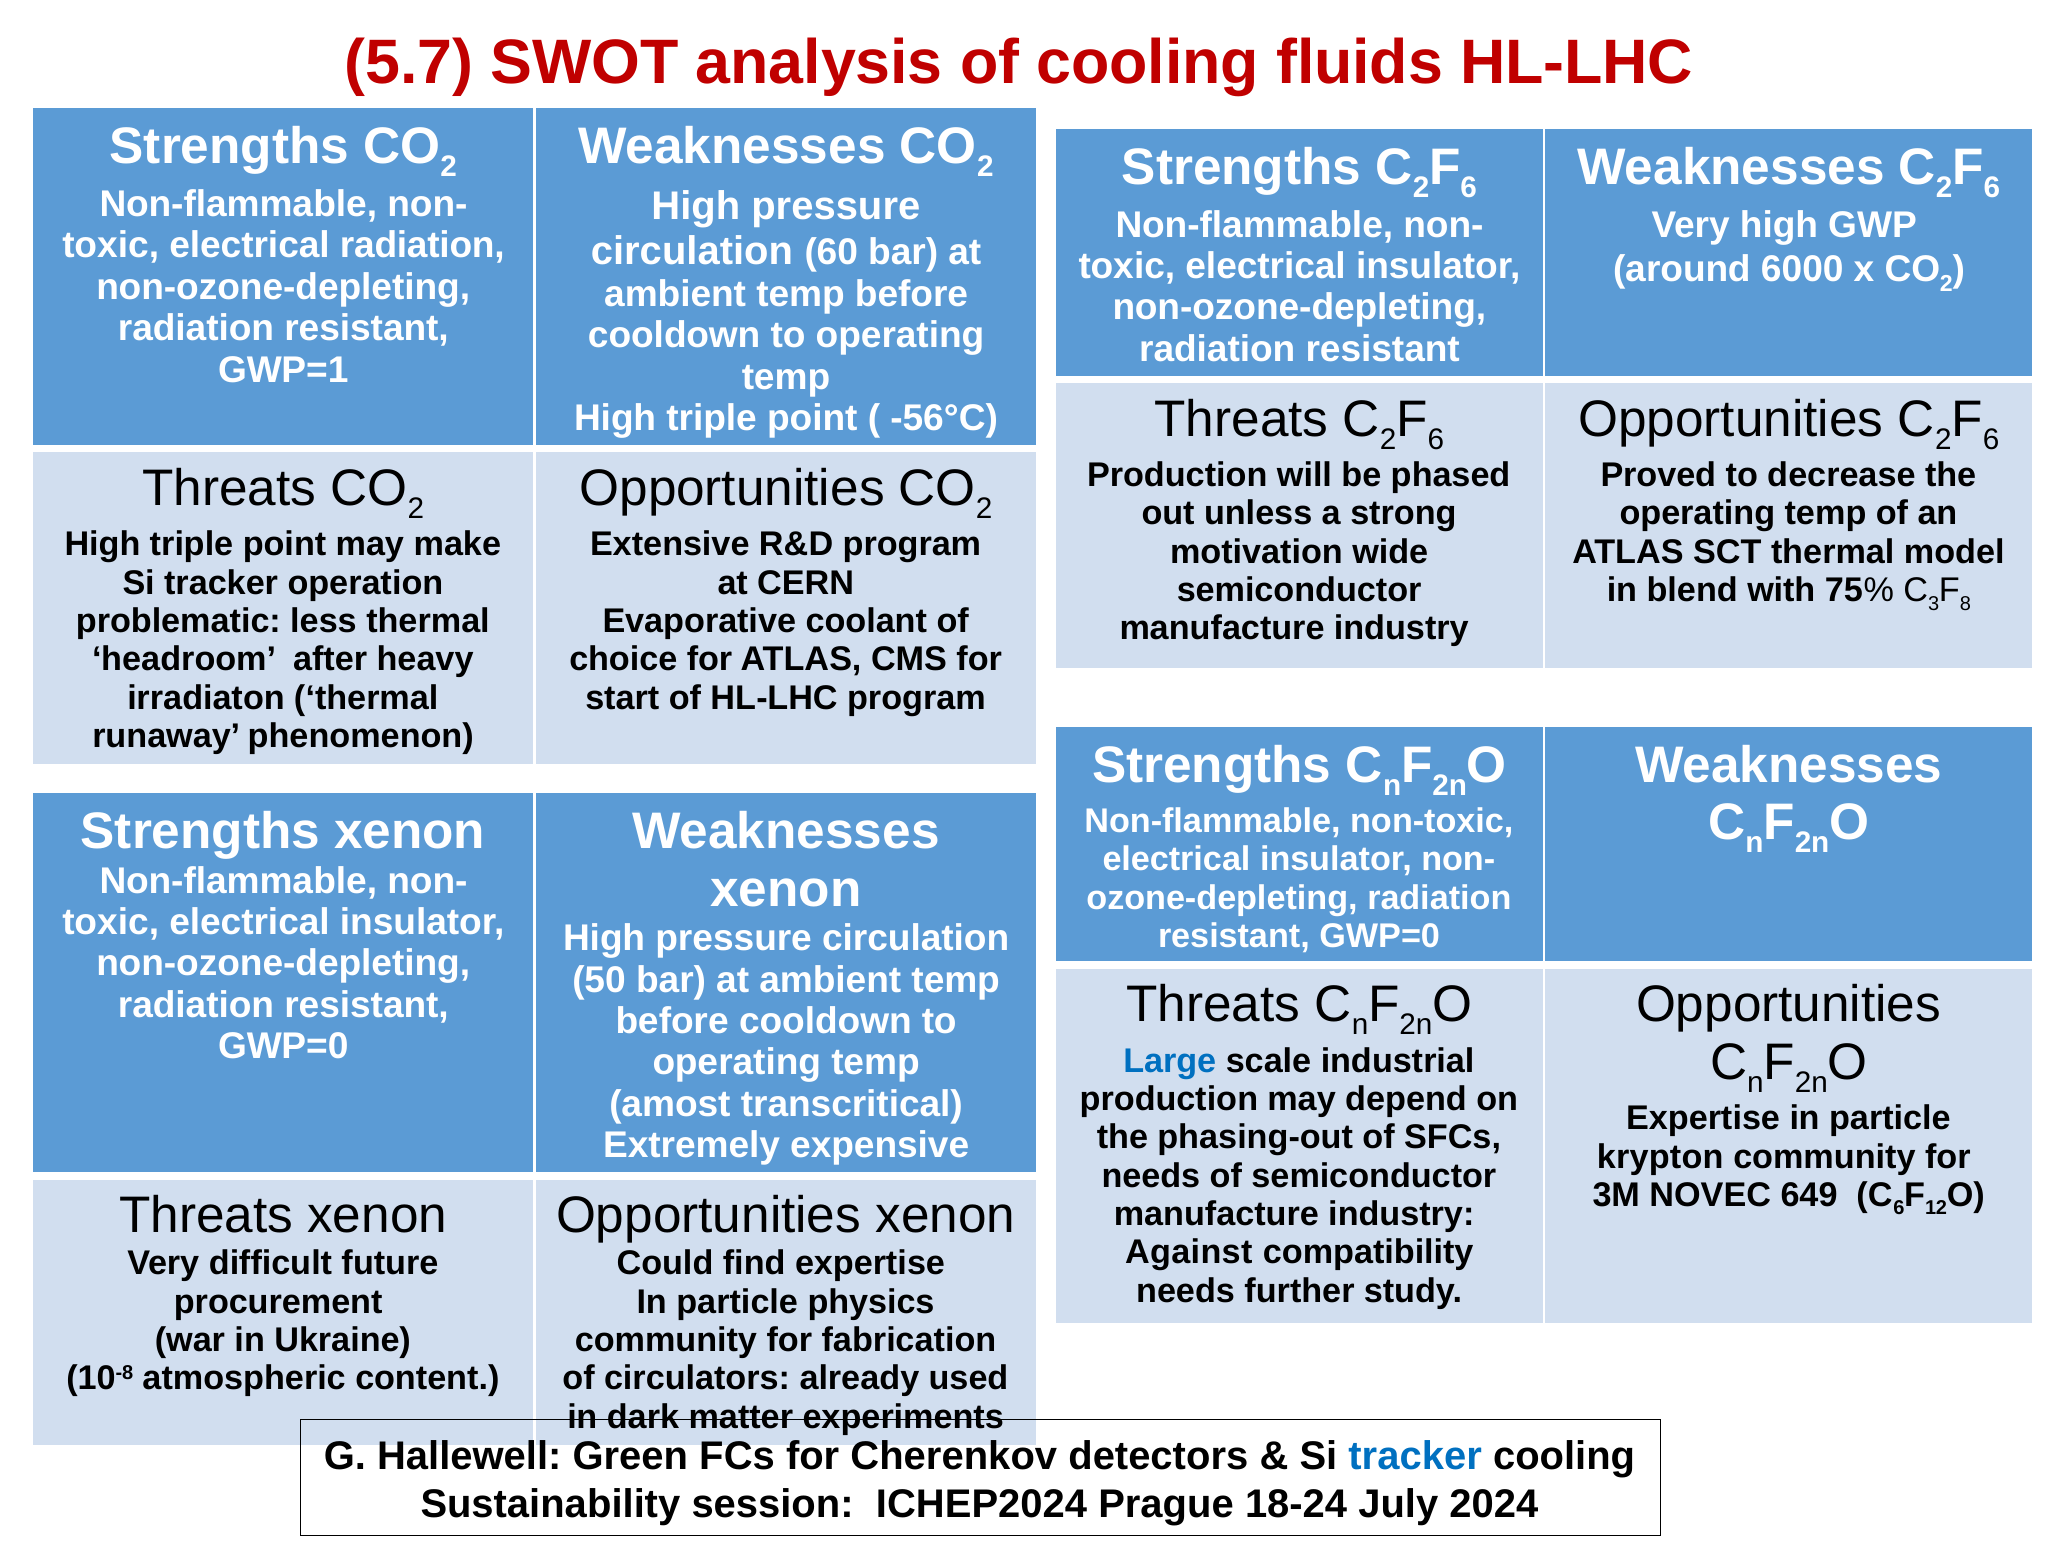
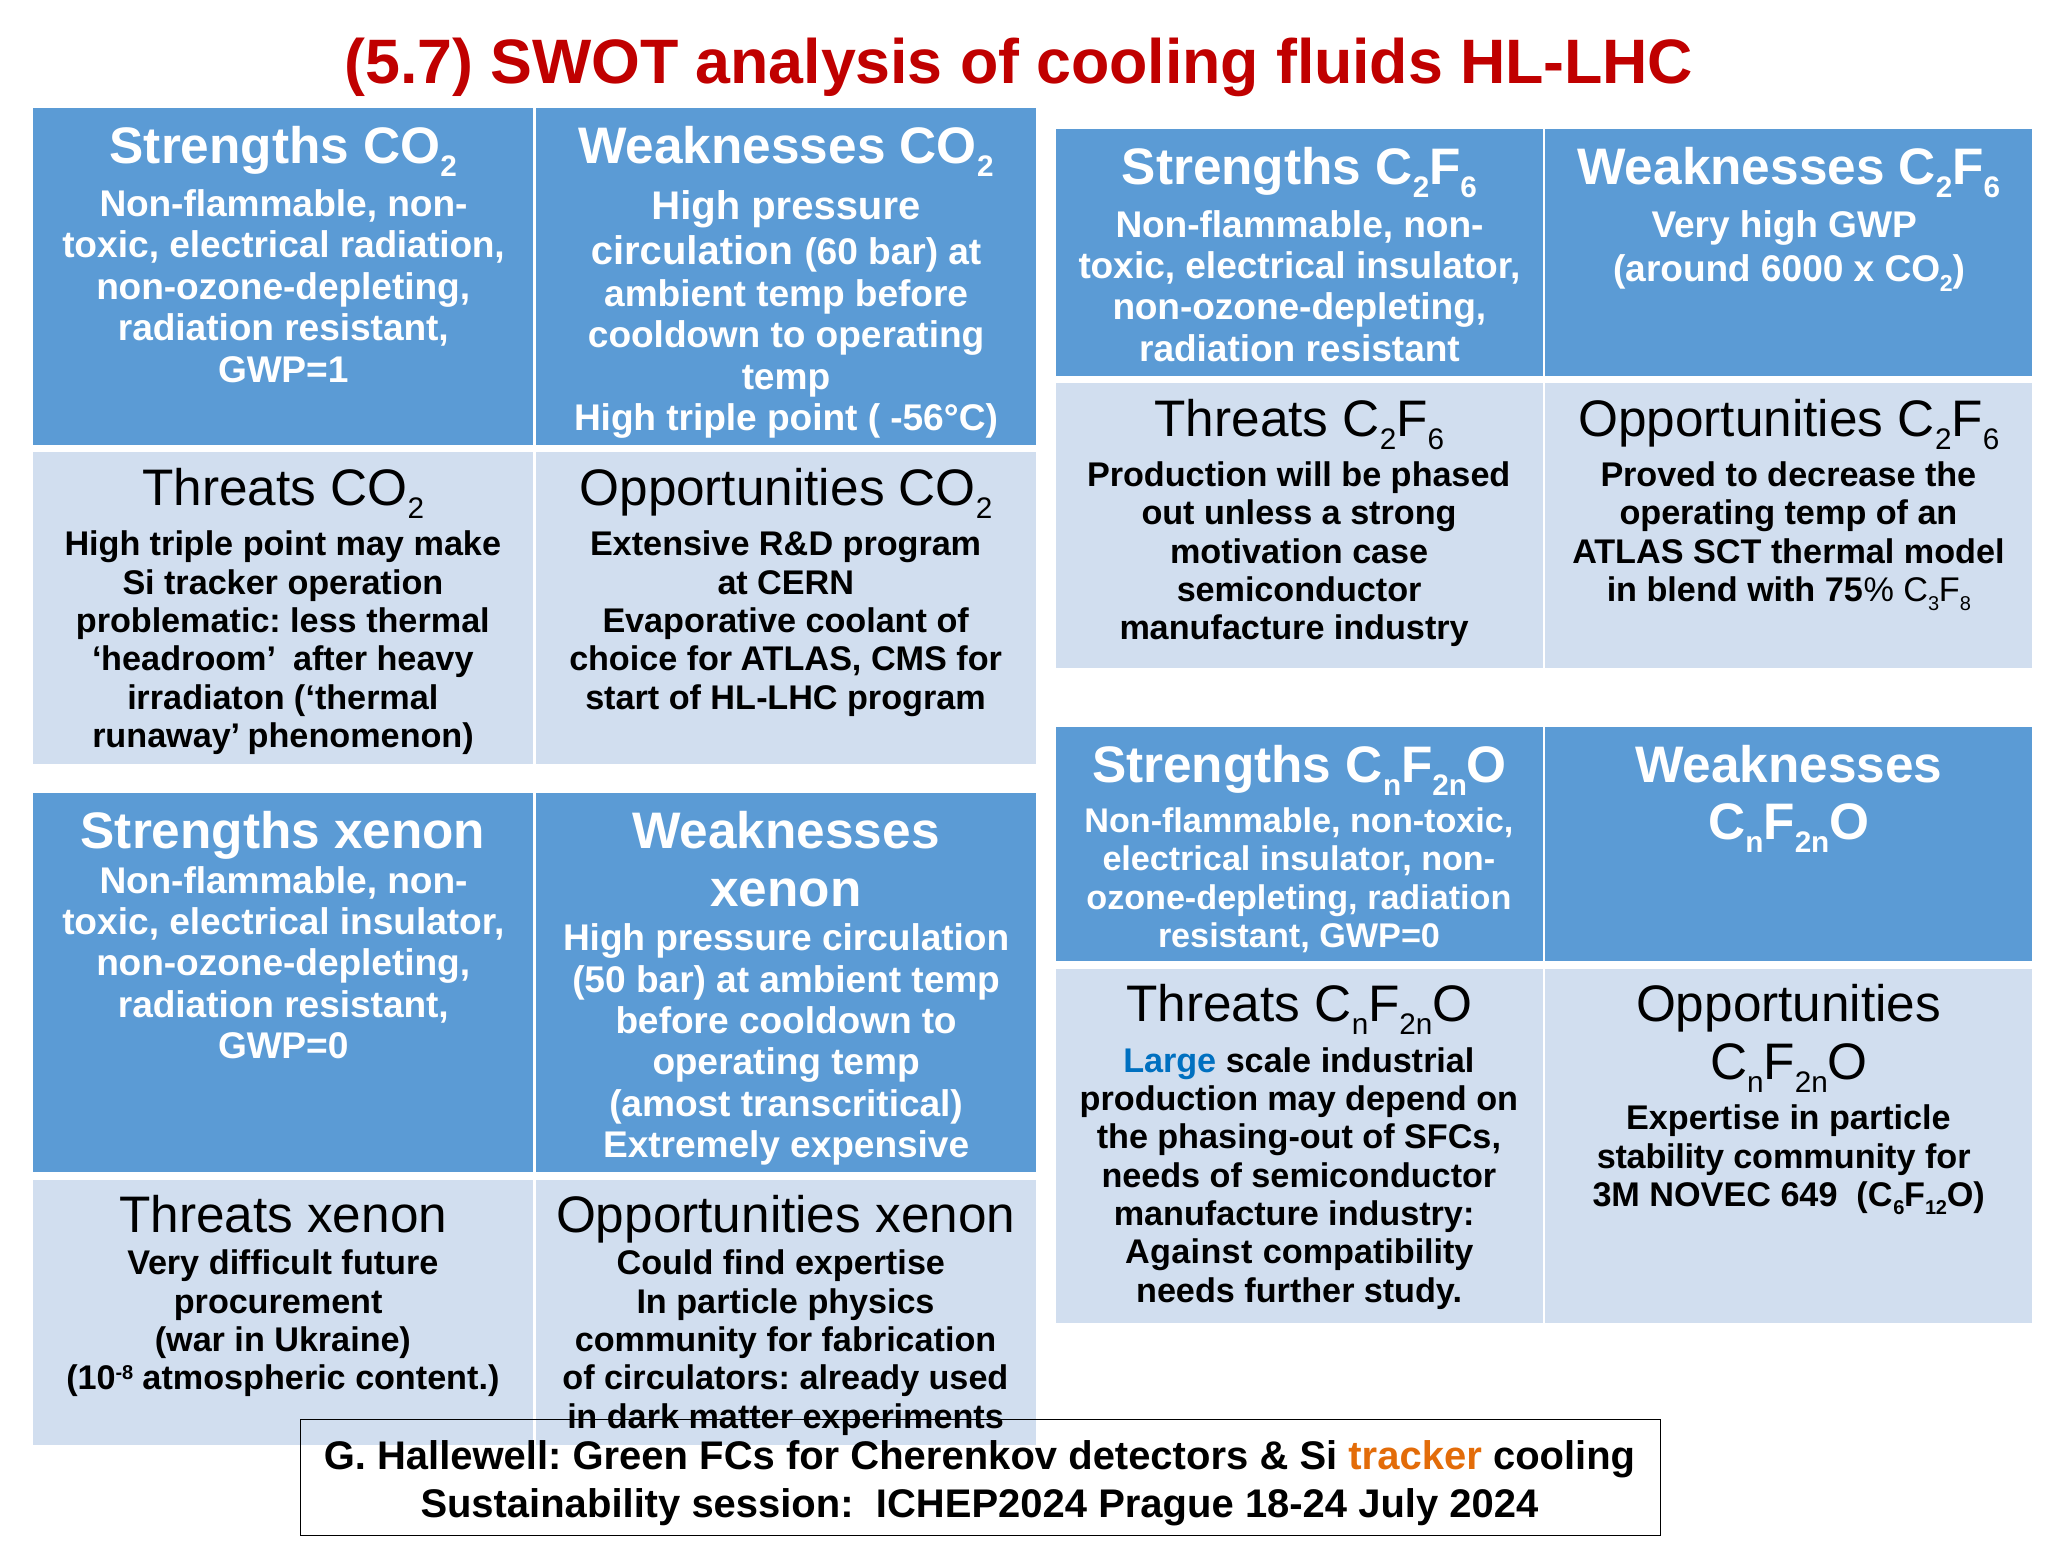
wide: wide -> case
krypton: krypton -> stability
tracker at (1415, 1456) colour: blue -> orange
